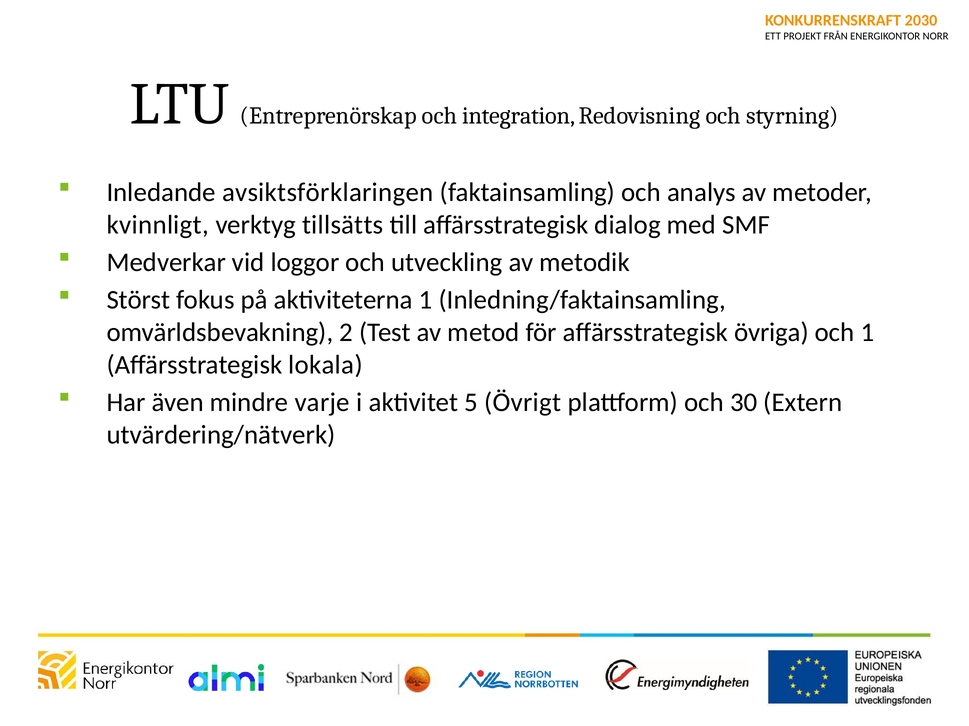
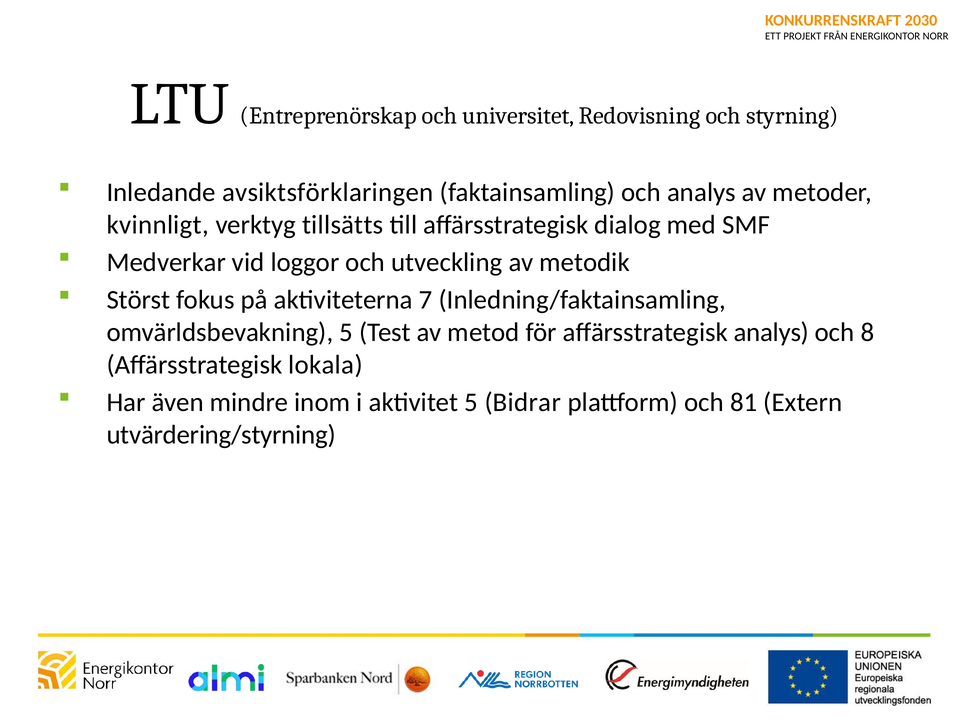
integration: integration -> universitet
aktiviteterna 1: 1 -> 7
omvärldsbevakning 2: 2 -> 5
affärsstrategisk övriga: övriga -> analys
och 1: 1 -> 8
varje: varje -> inom
Övrigt: Övrigt -> Bidrar
30: 30 -> 81
utvärdering/nätverk: utvärdering/nätverk -> utvärdering/styrning
